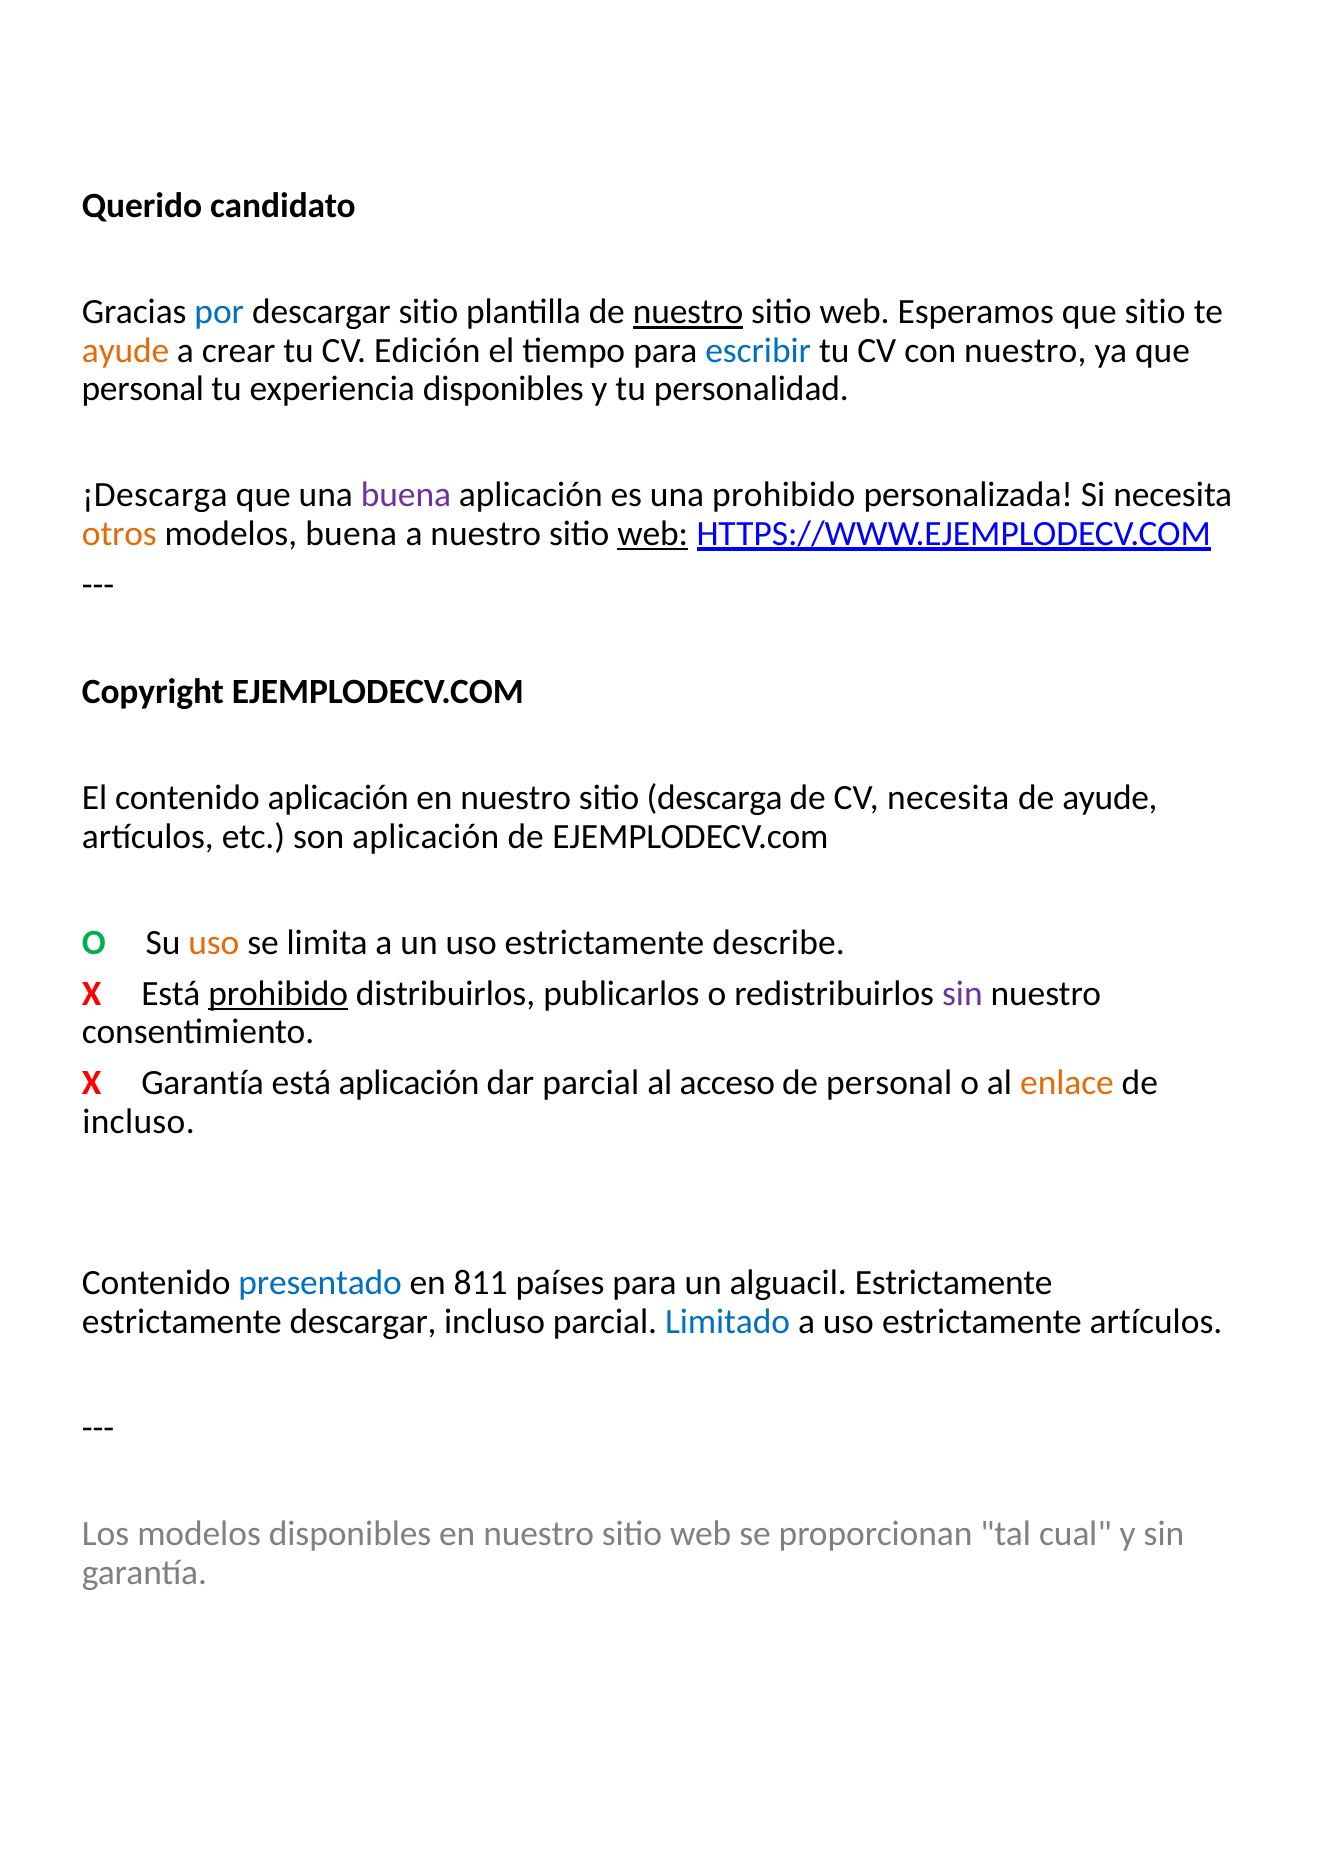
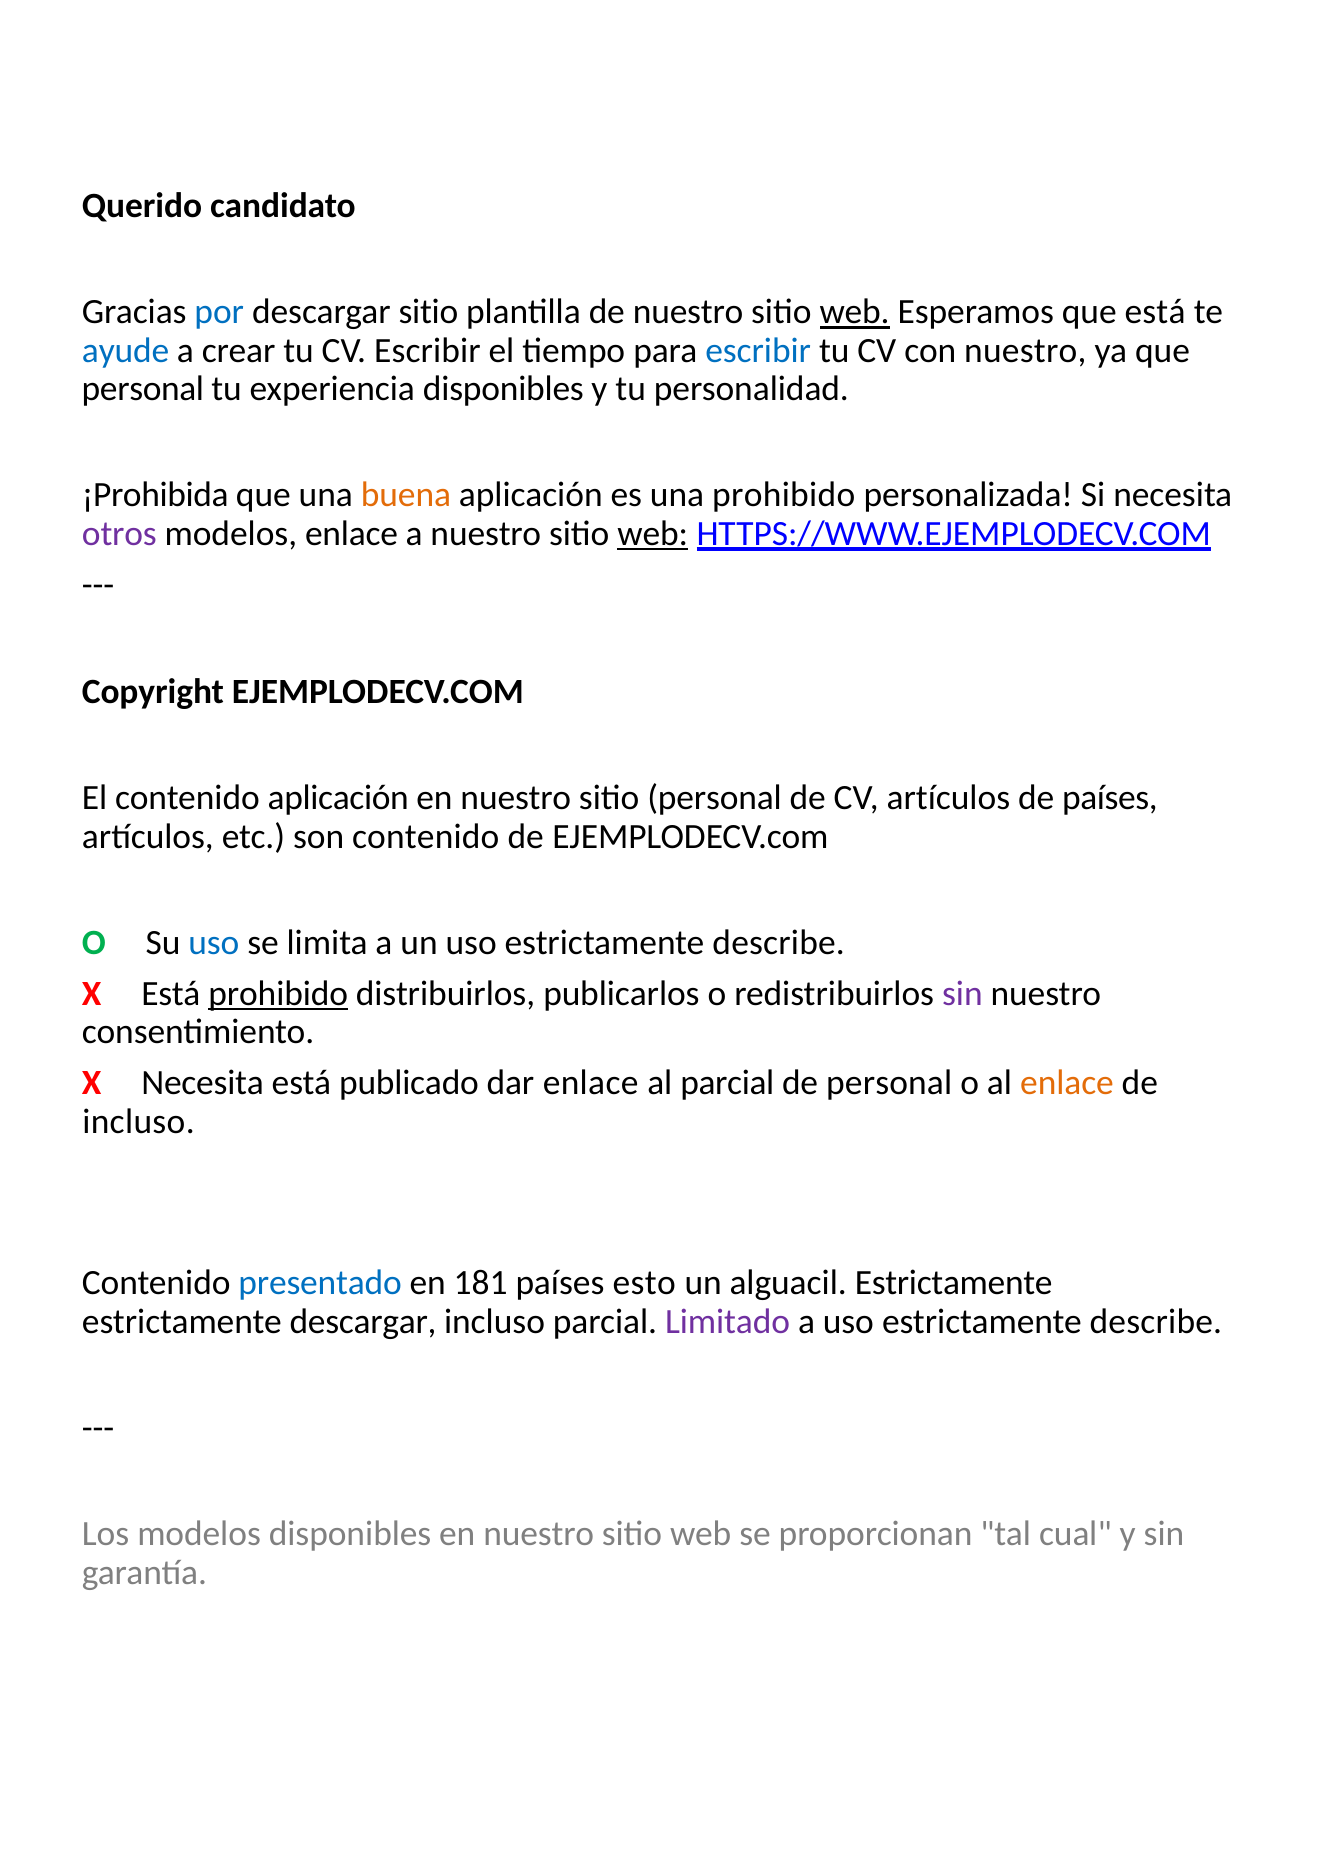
nuestro at (688, 312) underline: present -> none
web at (855, 312) underline: none -> present
que sitio: sitio -> está
ayude at (126, 350) colour: orange -> blue
CV Edición: Edición -> Escribir
¡Descarga: ¡Descarga -> ¡Prohibida
buena at (406, 495) colour: purple -> orange
otros colour: orange -> purple
modelos buena: buena -> enlace
sitio descarga: descarga -> personal
CV necesita: necesita -> artículos
de ayude: ayude -> países
son aplicación: aplicación -> contenido
uso at (214, 943) colour: orange -> blue
X Garantía: Garantía -> Necesita
está aplicación: aplicación -> publicado
dar parcial: parcial -> enlace
al acceso: acceso -> parcial
811: 811 -> 181
países para: para -> esto
Limitado colour: blue -> purple
a uso estrictamente artículos: artículos -> describe
